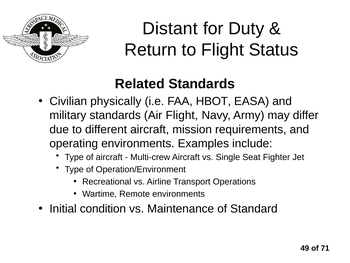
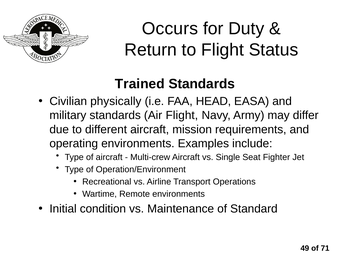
Distant: Distant -> Occurs
Related: Related -> Trained
HBOT: HBOT -> HEAD
